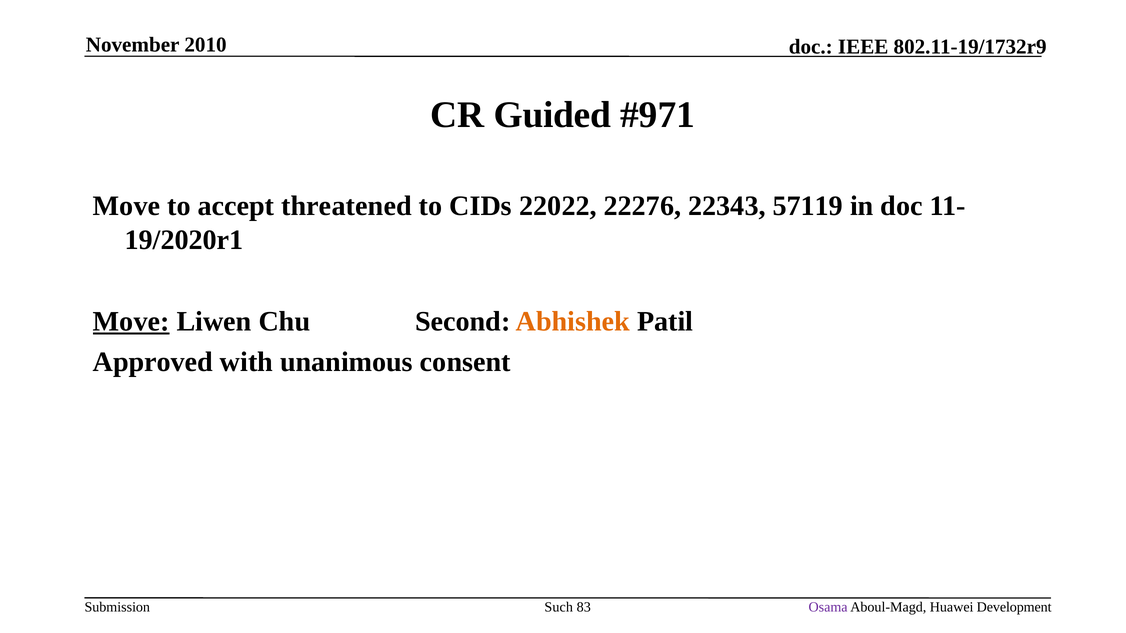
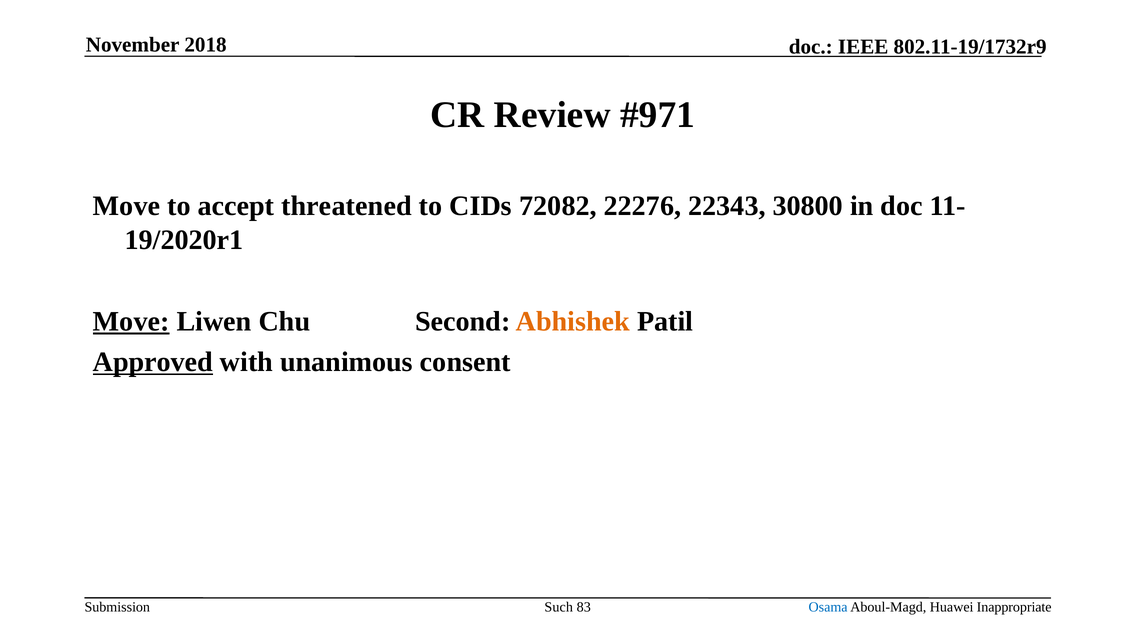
2010: 2010 -> 2018
Guided: Guided -> Review
22022: 22022 -> 72082
57119: 57119 -> 30800
Approved underline: none -> present
Osama colour: purple -> blue
Development: Development -> Inappropriate
